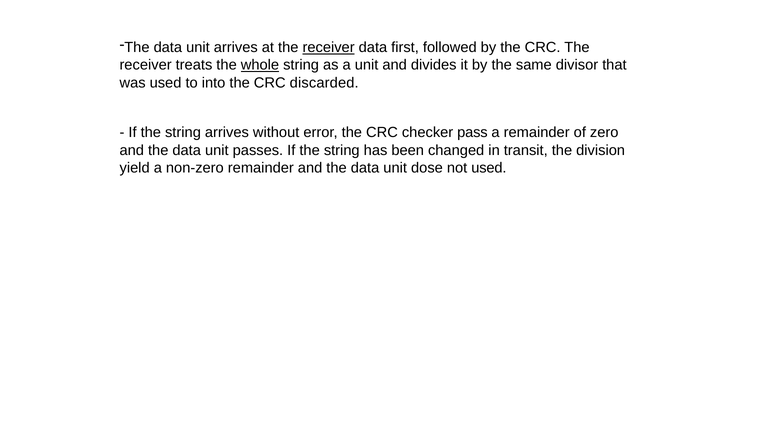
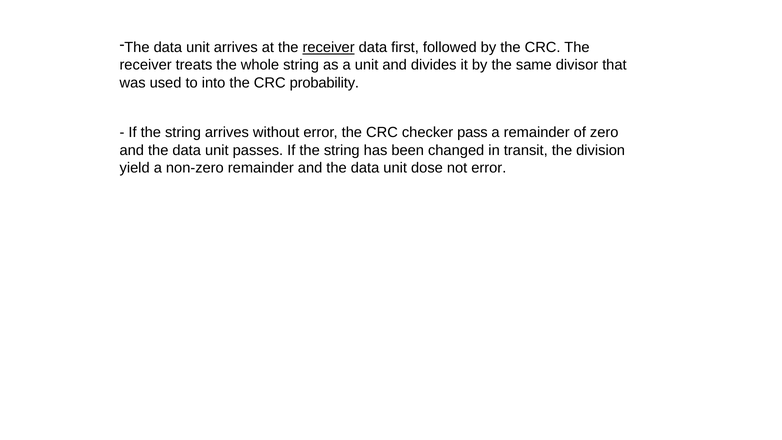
whole underline: present -> none
discarded: discarded -> probability
not used: used -> error
